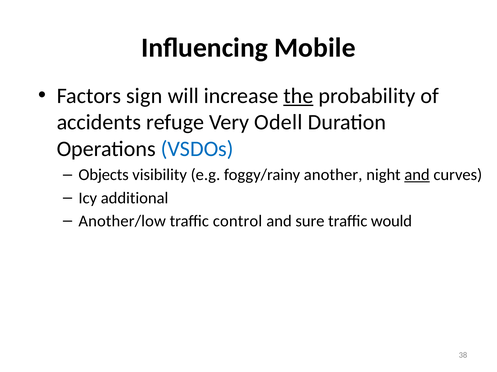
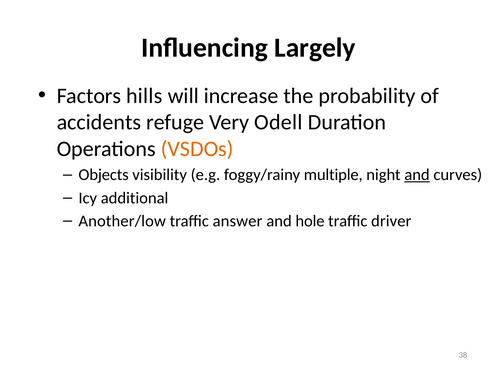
Mobile: Mobile -> Largely
sign: sign -> hills
the underline: present -> none
VSDOs colour: blue -> orange
another: another -> multiple
control: control -> answer
sure: sure -> hole
would: would -> driver
